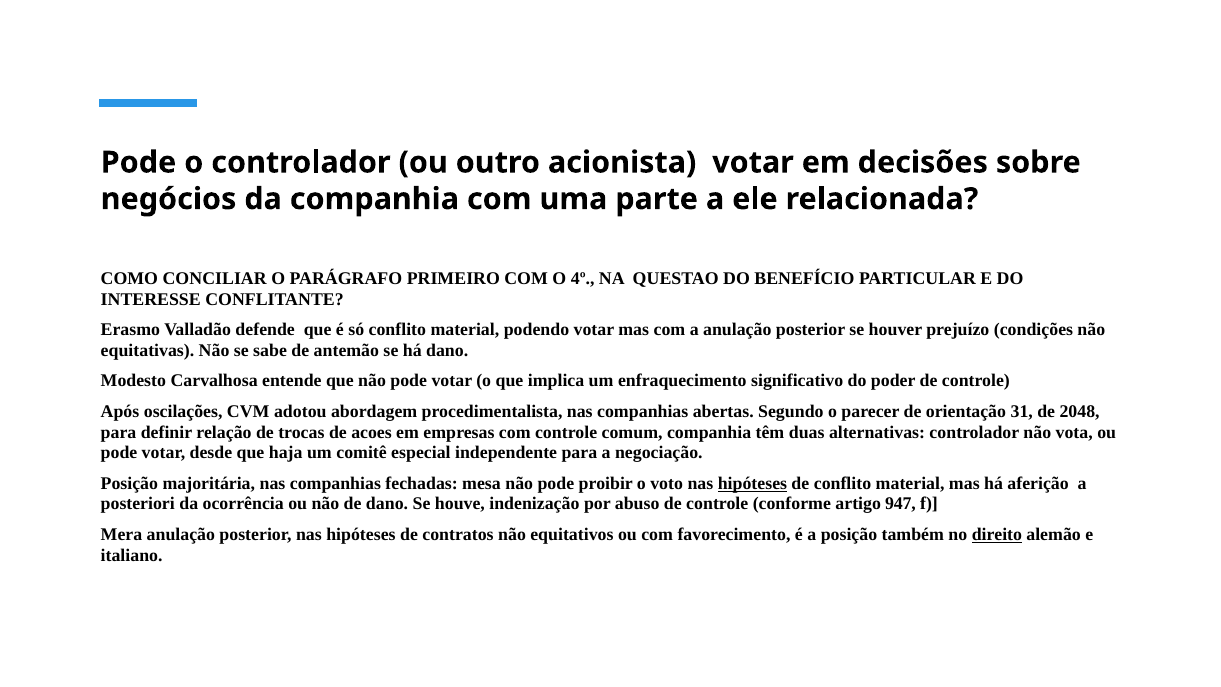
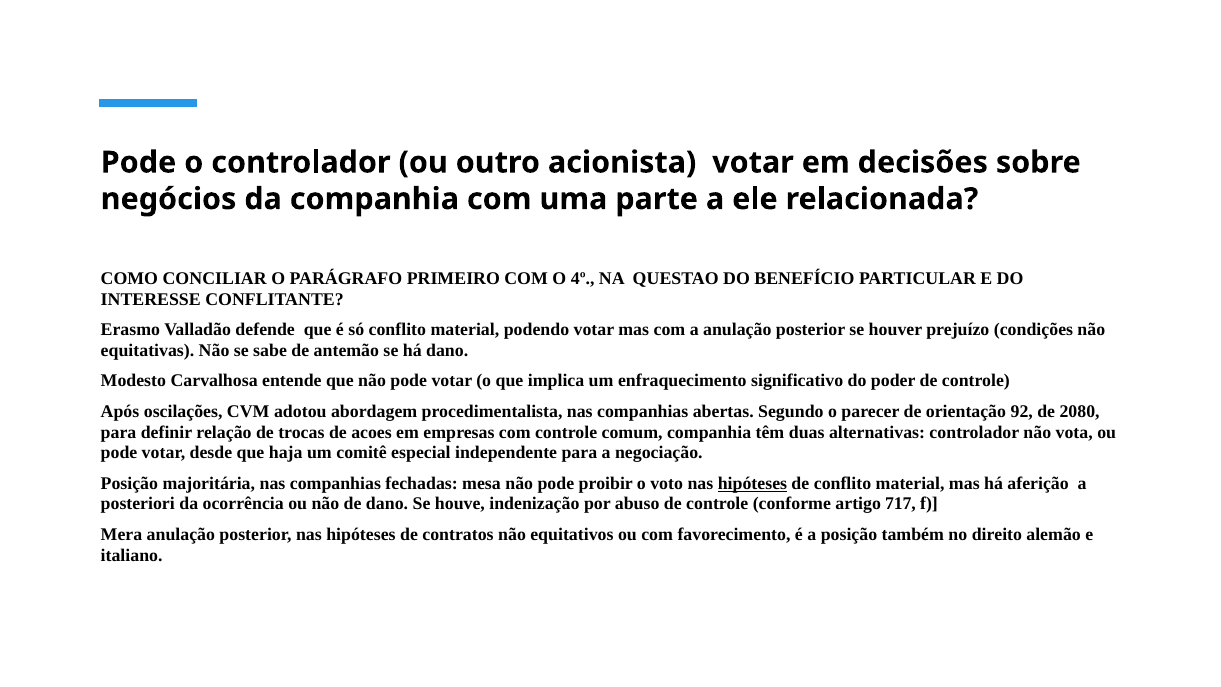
31: 31 -> 92
2048: 2048 -> 2080
947: 947 -> 717
direito underline: present -> none
